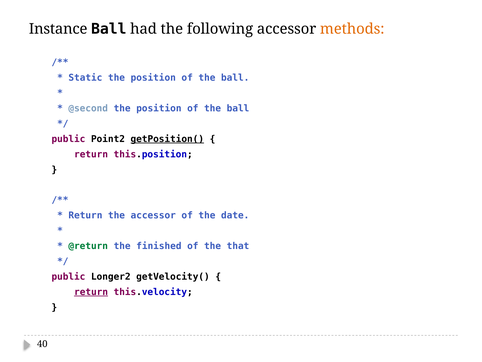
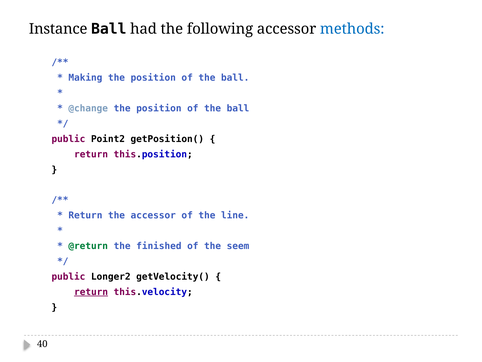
methods colour: orange -> blue
Static: Static -> Making
@second: @second -> @change
getPosition( underline: present -> none
date: date -> line
that: that -> seem
